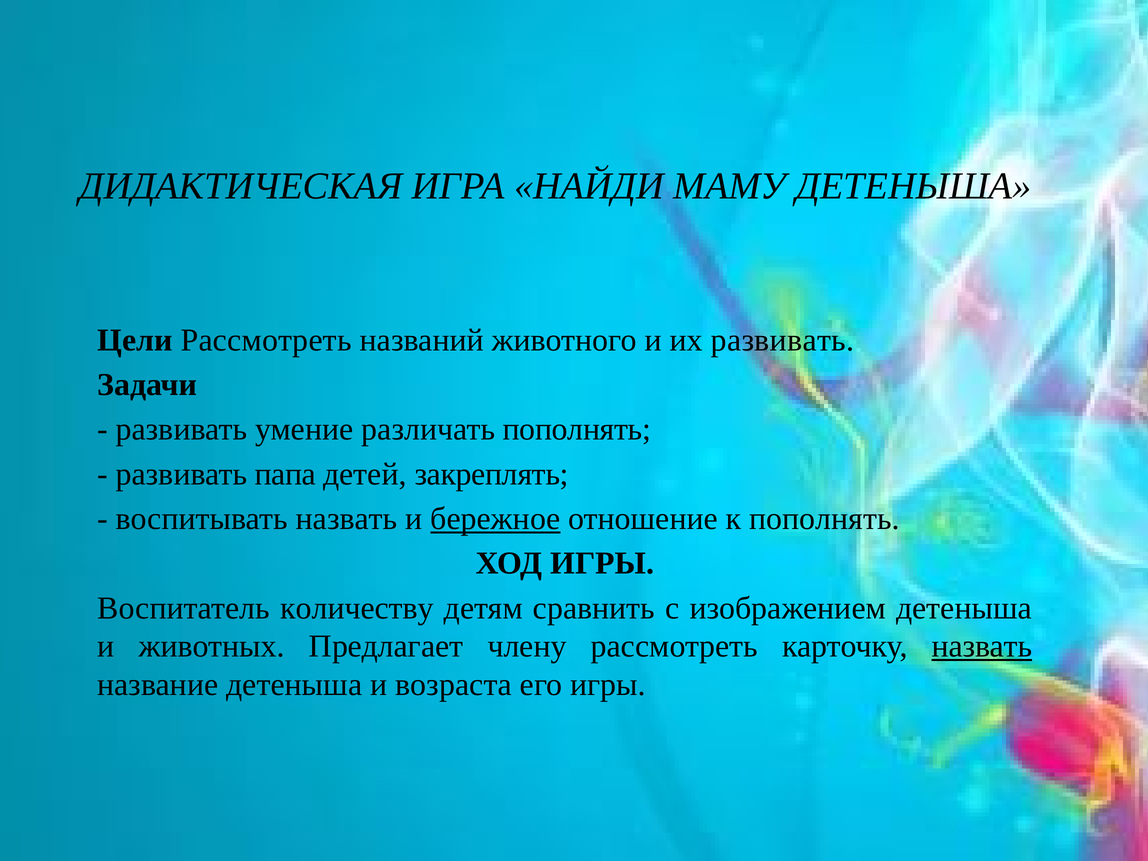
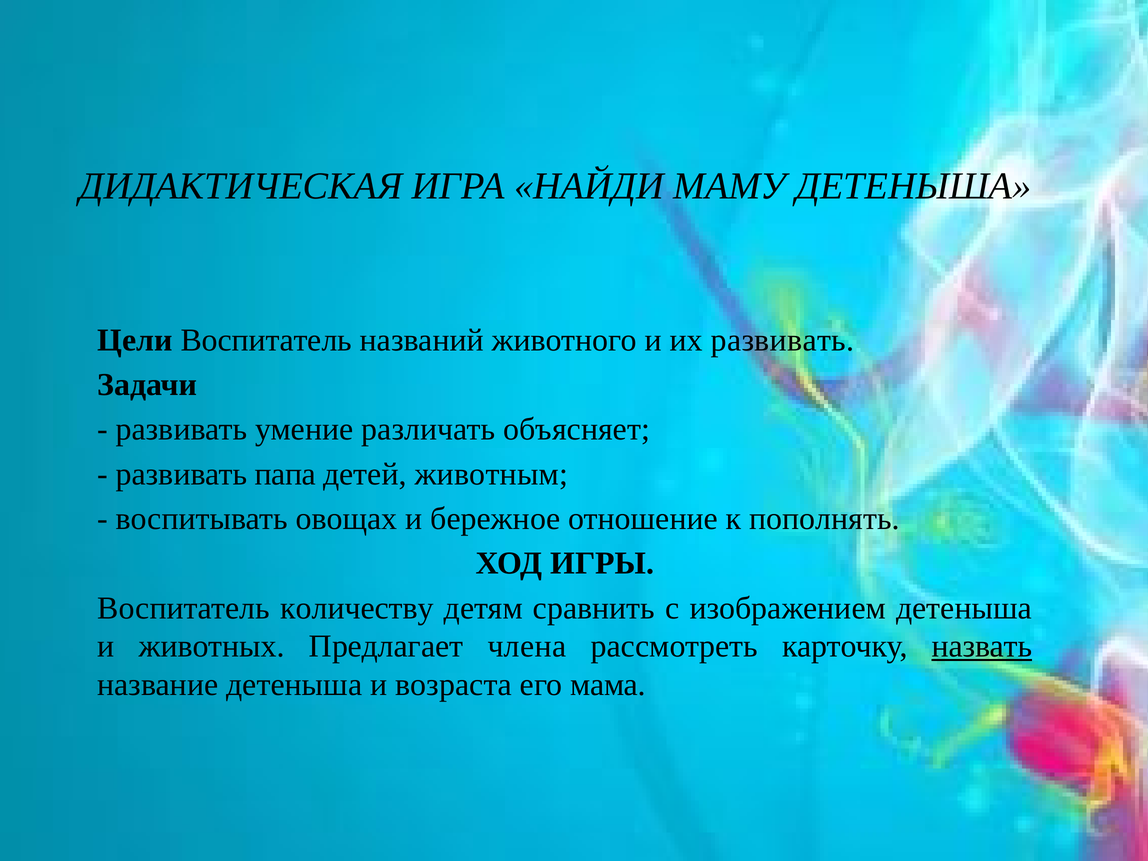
Цели Рассмотреть: Рассмотреть -> Воспитатель
различать пополнять: пополнять -> объясняет
закреплять: закреплять -> животным
воспитывать назвать: назвать -> овощах
бережное underline: present -> none
члену: члену -> члена
его игры: игры -> мама
